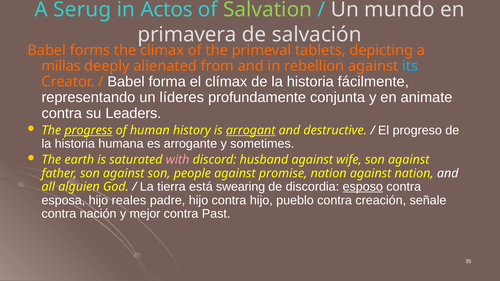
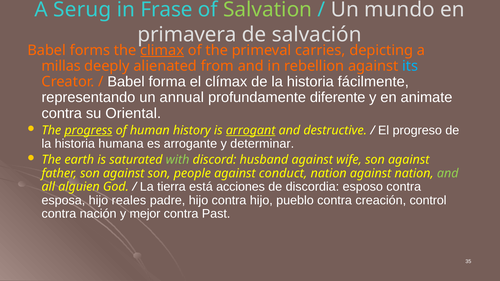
Actos: Actos -> Frase
climax underline: none -> present
tablets: tablets -> carries
líderes: líderes -> annual
conjunta: conjunta -> diferente
Leaders: Leaders -> Oriental
sometimes: sometimes -> determinar
with colour: pink -> light green
promise: promise -> conduct
and at (448, 173) colour: white -> light green
swearing: swearing -> acciones
esposo underline: present -> none
señale: señale -> control
